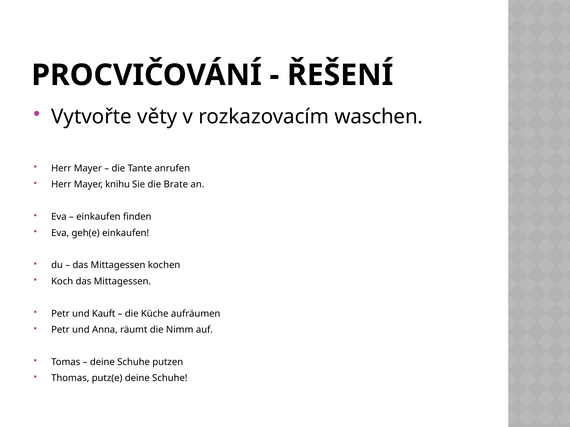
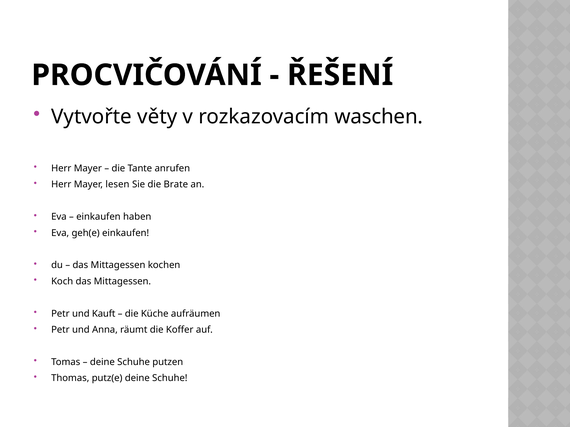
knihu: knihu -> lesen
finden: finden -> haben
Nimm: Nimm -> Koffer
